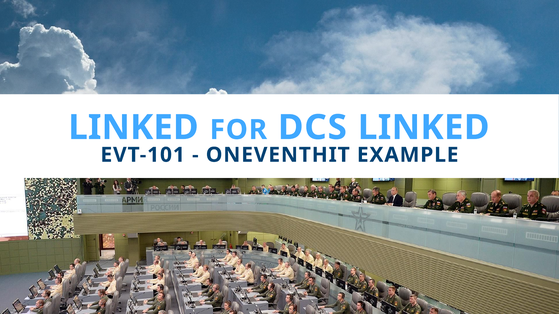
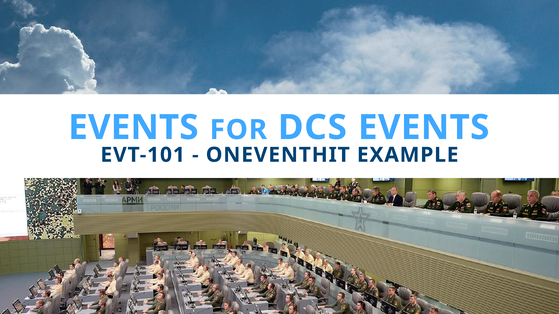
LINKED at (133, 128): LINKED -> EVENTS
DCS LINKED: LINKED -> EVENTS
